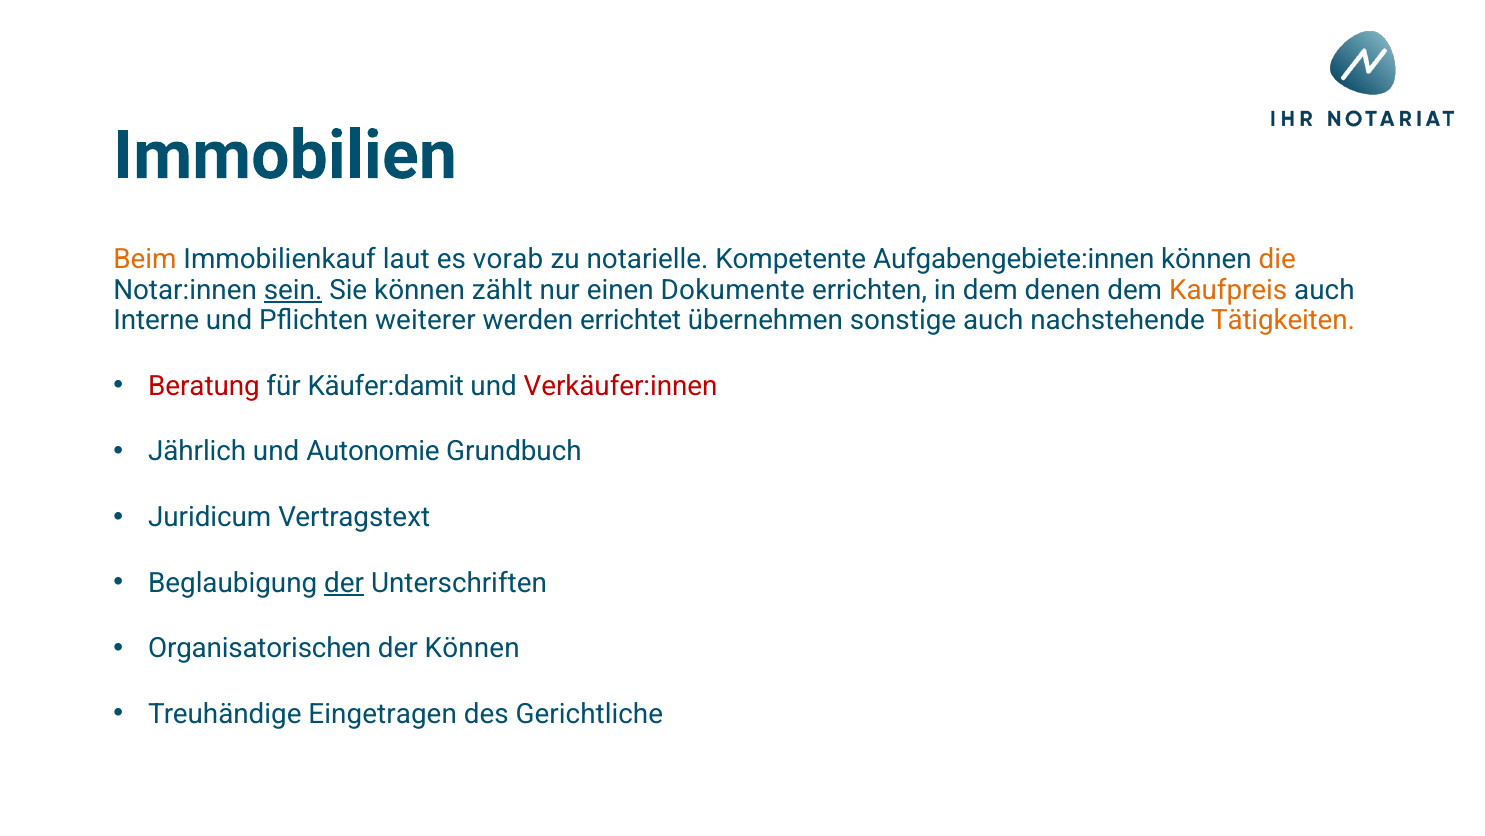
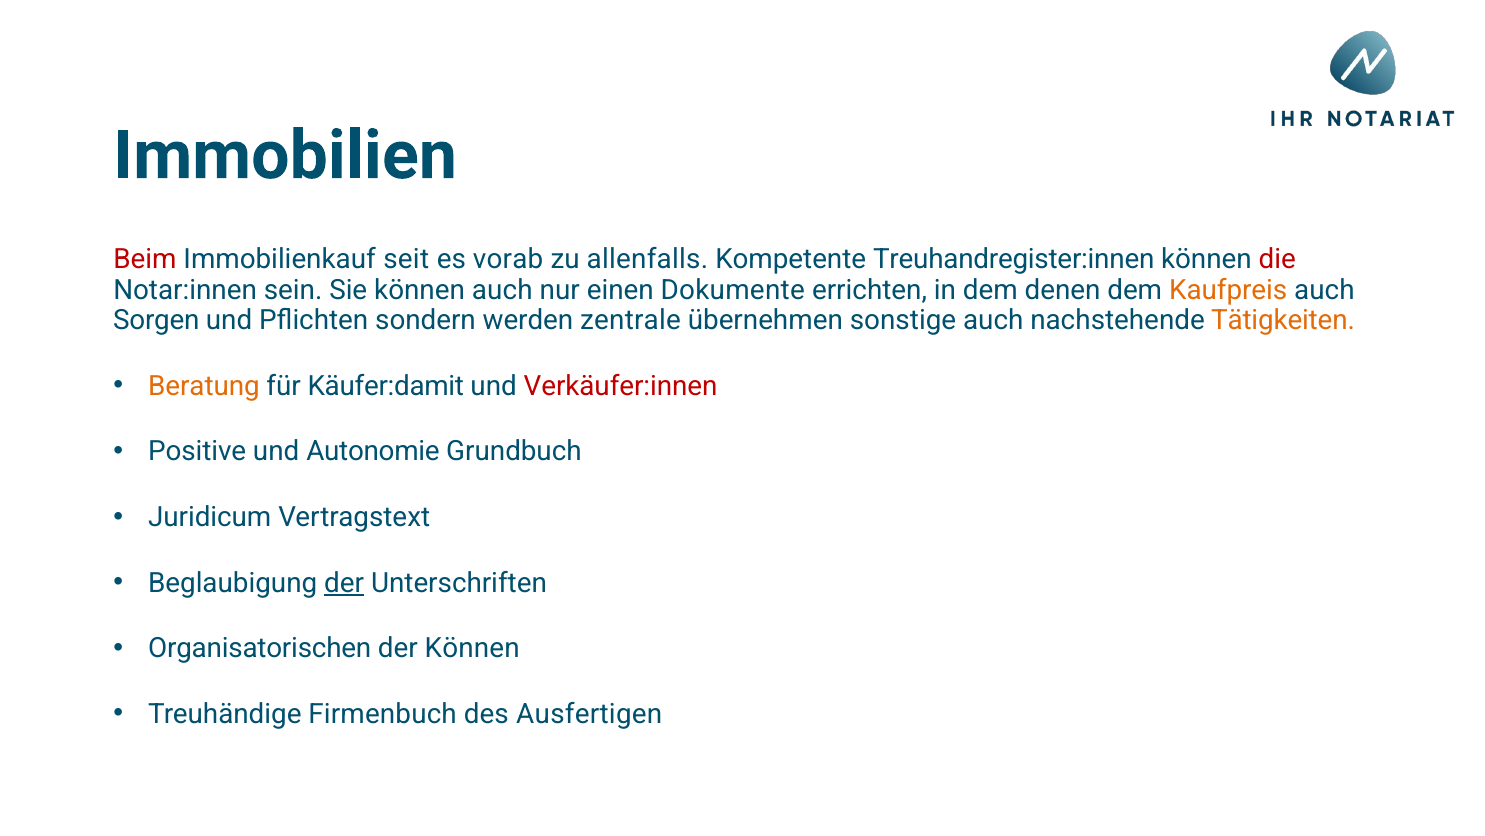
Beim colour: orange -> red
laut: laut -> seit
notarielle: notarielle -> allenfalls
Aufgabengebiete:innen: Aufgabengebiete:innen -> Treuhandregister:innen
die colour: orange -> red
sein underline: present -> none
können zählt: zählt -> auch
Interne: Interne -> Sorgen
weiterer: weiterer -> sondern
errichtet: errichtet -> zentrale
Beratung colour: red -> orange
Jährlich: Jährlich -> Positive
Eingetragen: Eingetragen -> Firmenbuch
Gerichtliche: Gerichtliche -> Ausfertigen
